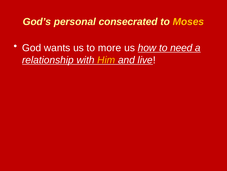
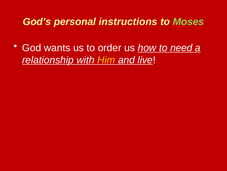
consecrated: consecrated -> instructions
Moses colour: yellow -> light green
more: more -> order
